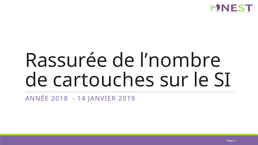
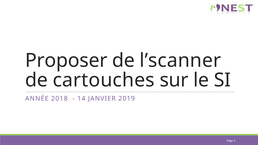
Rassurée: Rassurée -> Proposer
l’nombre: l’nombre -> l’scanner
